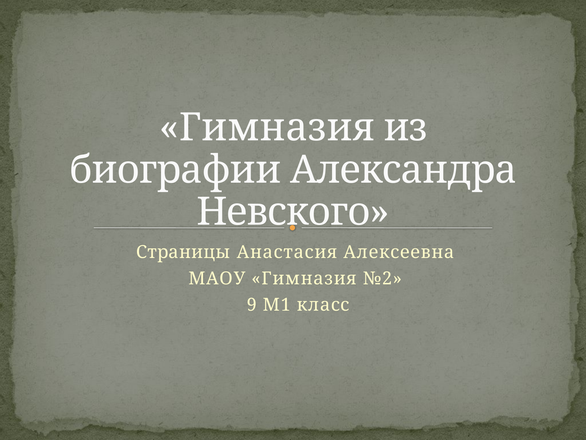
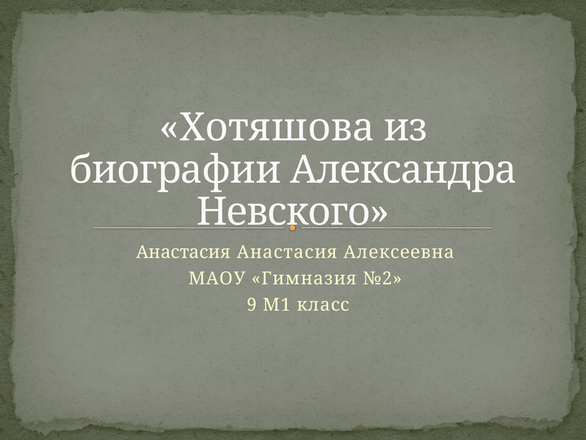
Гимназия at (267, 127): Гимназия -> Хотяшова
Страницы at (183, 252): Страницы -> Анастасия
